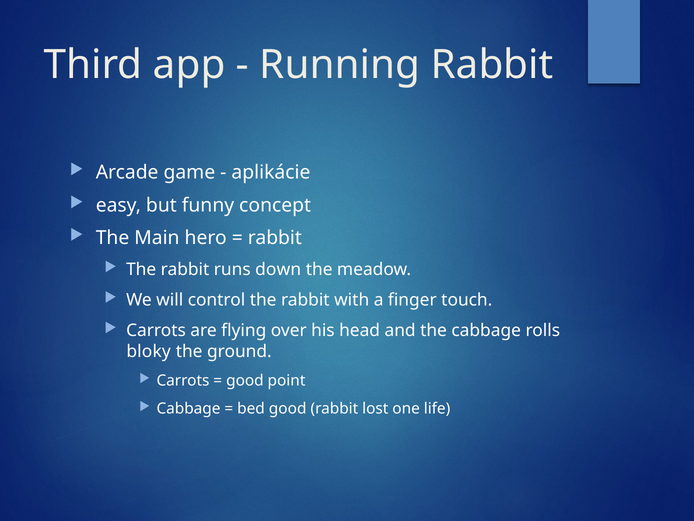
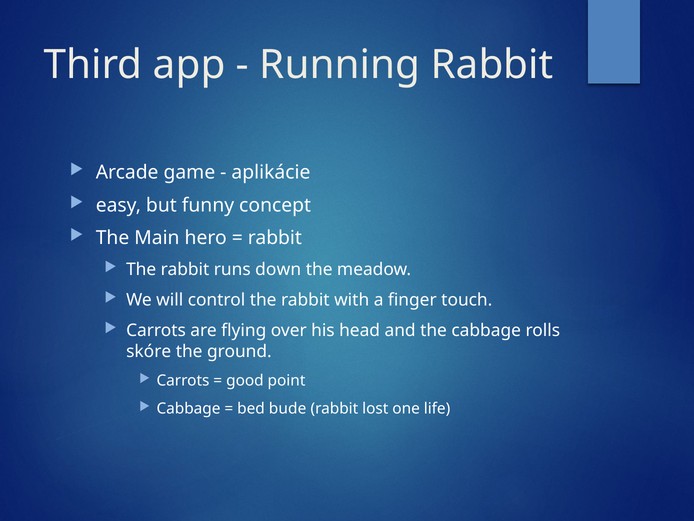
bloky: bloky -> skóre
bed good: good -> bude
